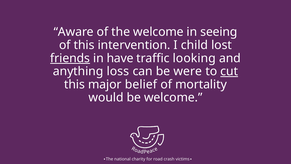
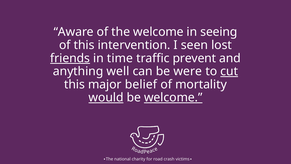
child: child -> seen
have: have -> time
looking: looking -> prevent
loss: loss -> well
would underline: none -> present
welcome at (173, 97) underline: none -> present
